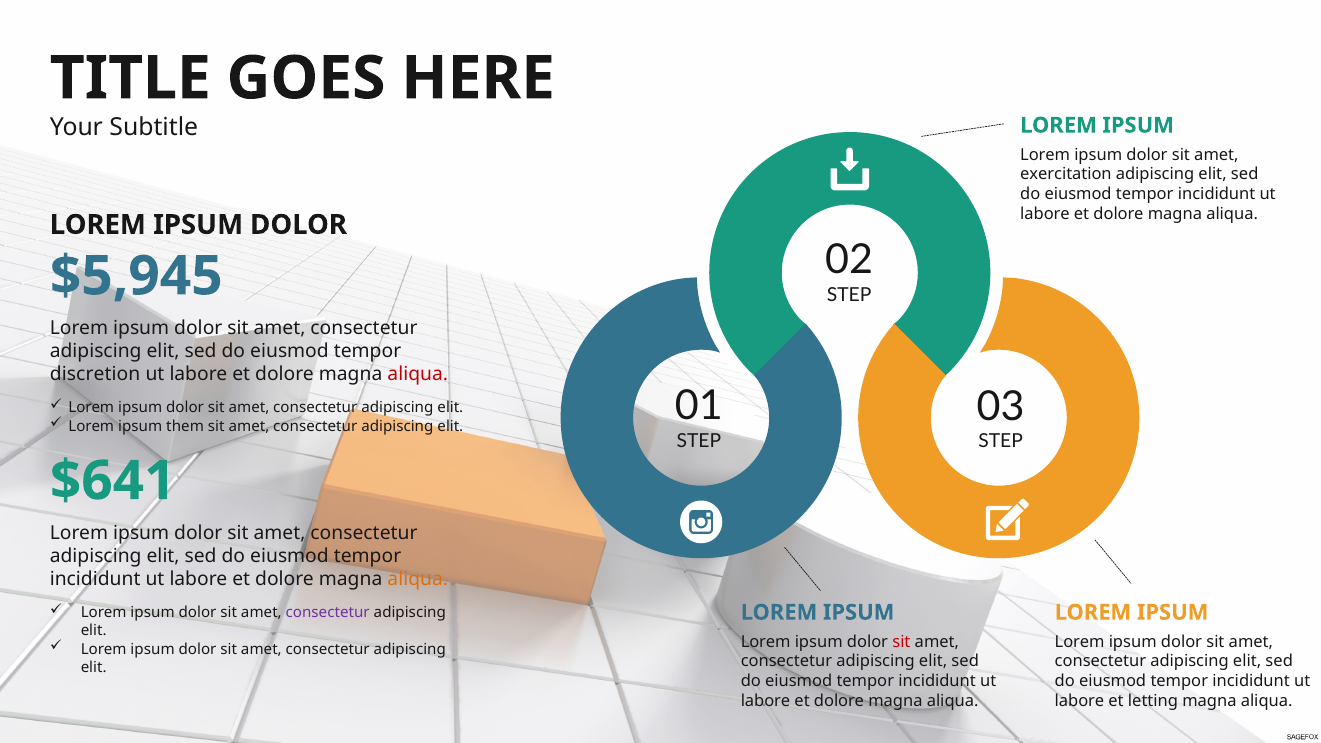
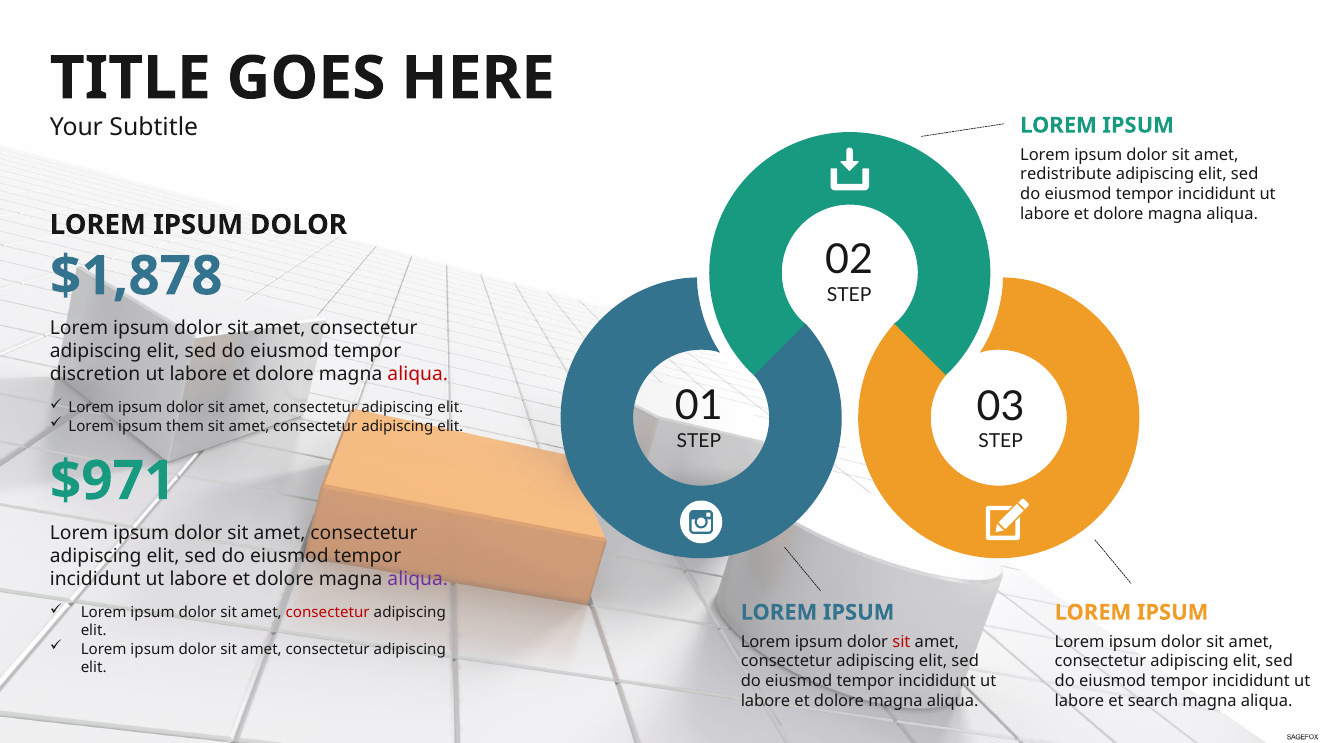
exercitation: exercitation -> redistribute
$5,945: $5,945 -> $1,878
$641: $641 -> $971
aliqua at (418, 579) colour: orange -> purple
consectetur at (328, 613) colour: purple -> red
letting: letting -> search
